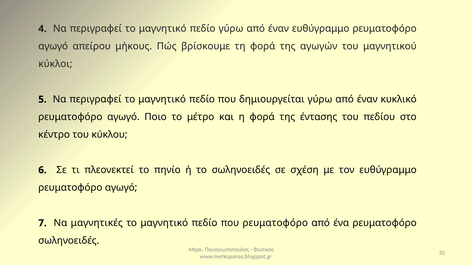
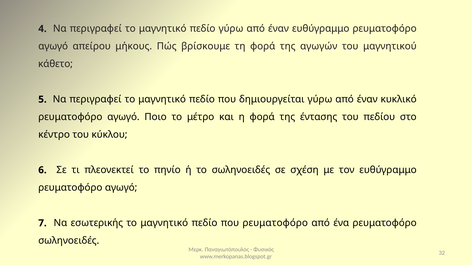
κύκλοι: κύκλοι -> κάθετο
μαγνητικές: μαγνητικές -> εσωτερικής
